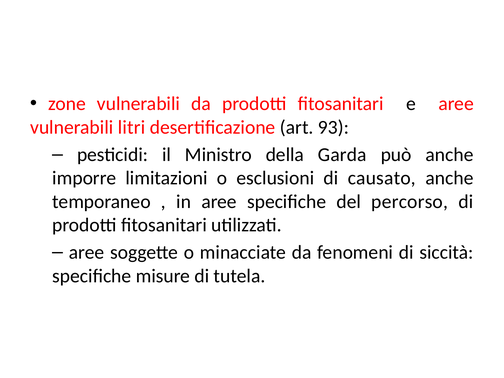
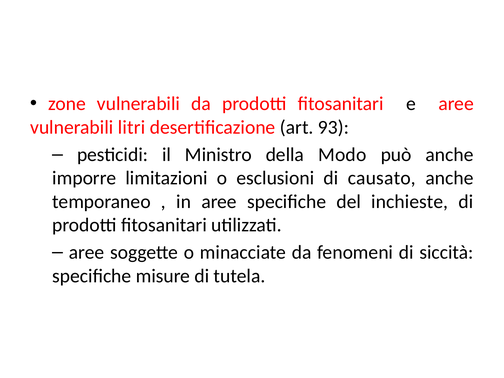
Garda: Garda -> Modo
percorso: percorso -> inchieste
